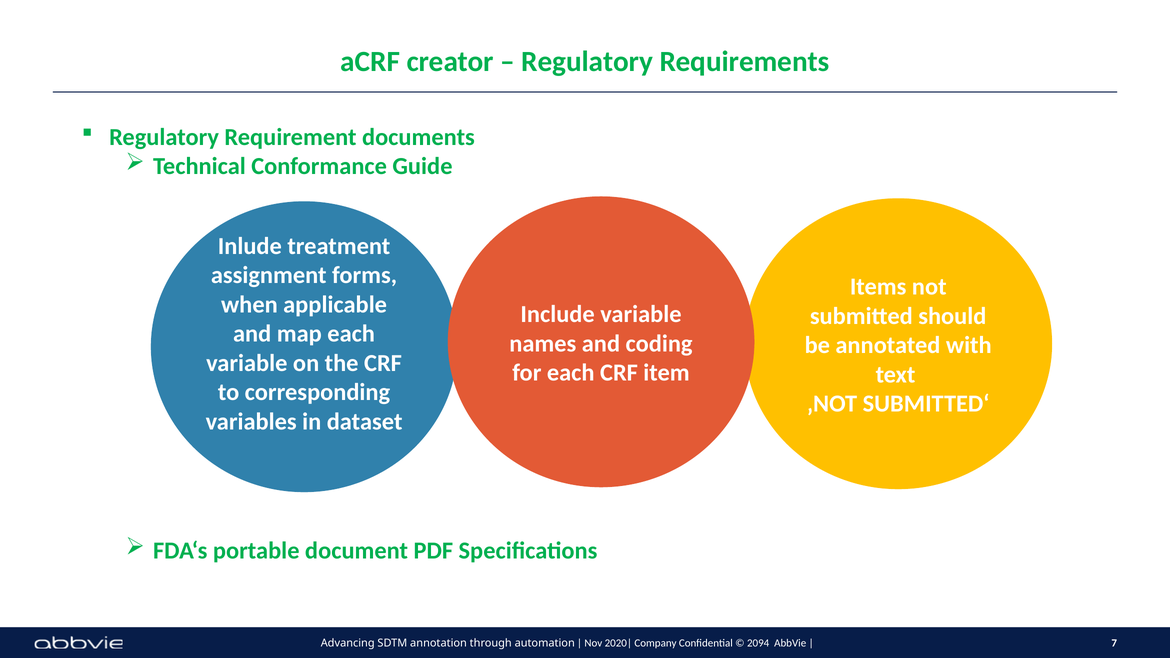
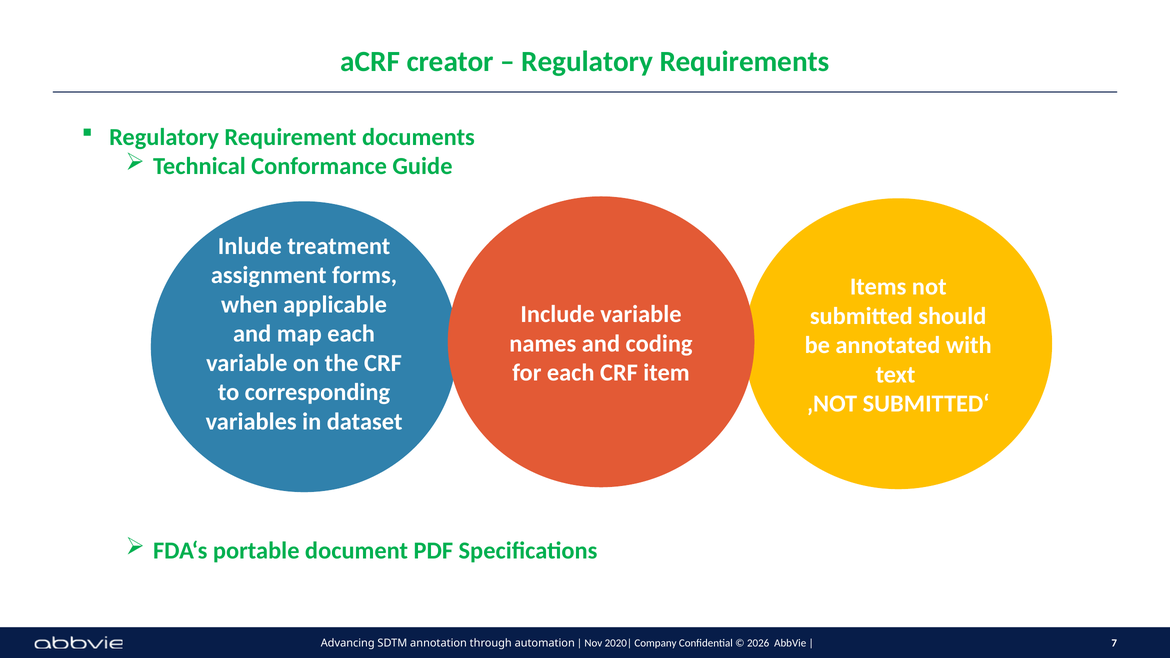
2094: 2094 -> 2026
